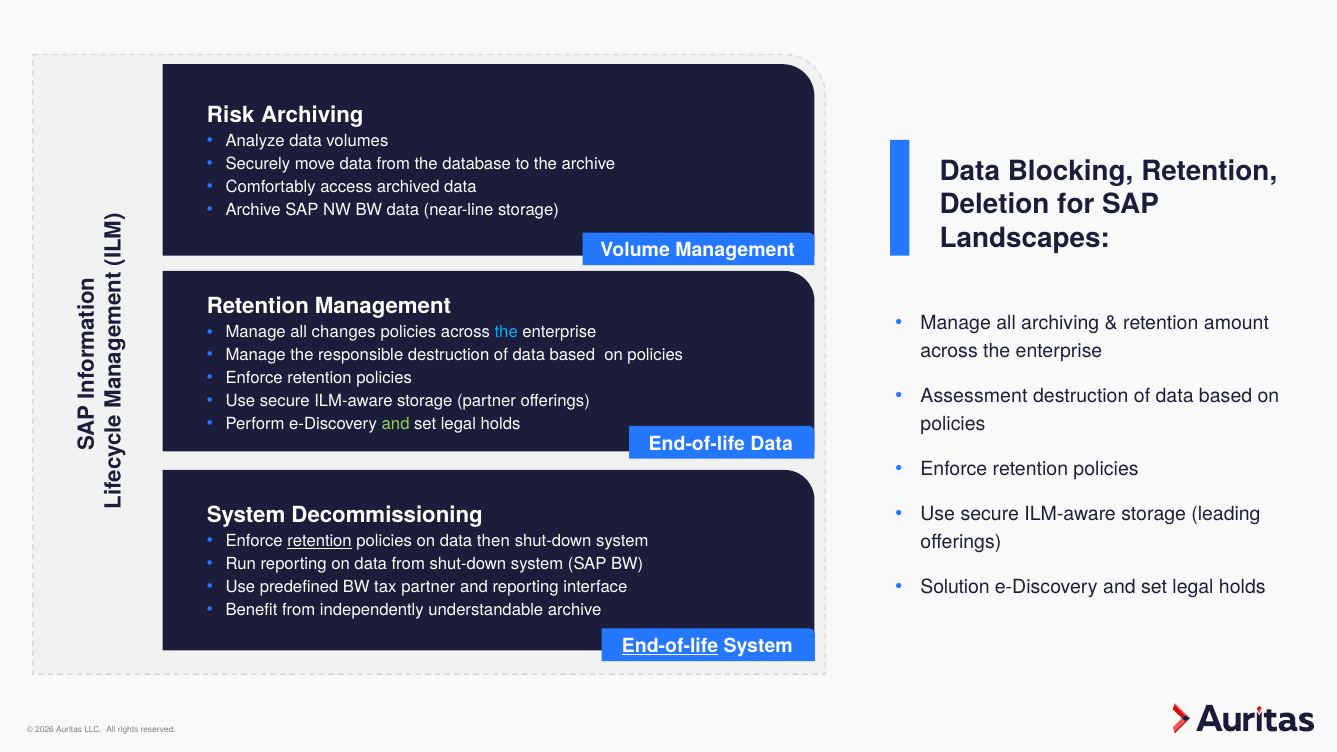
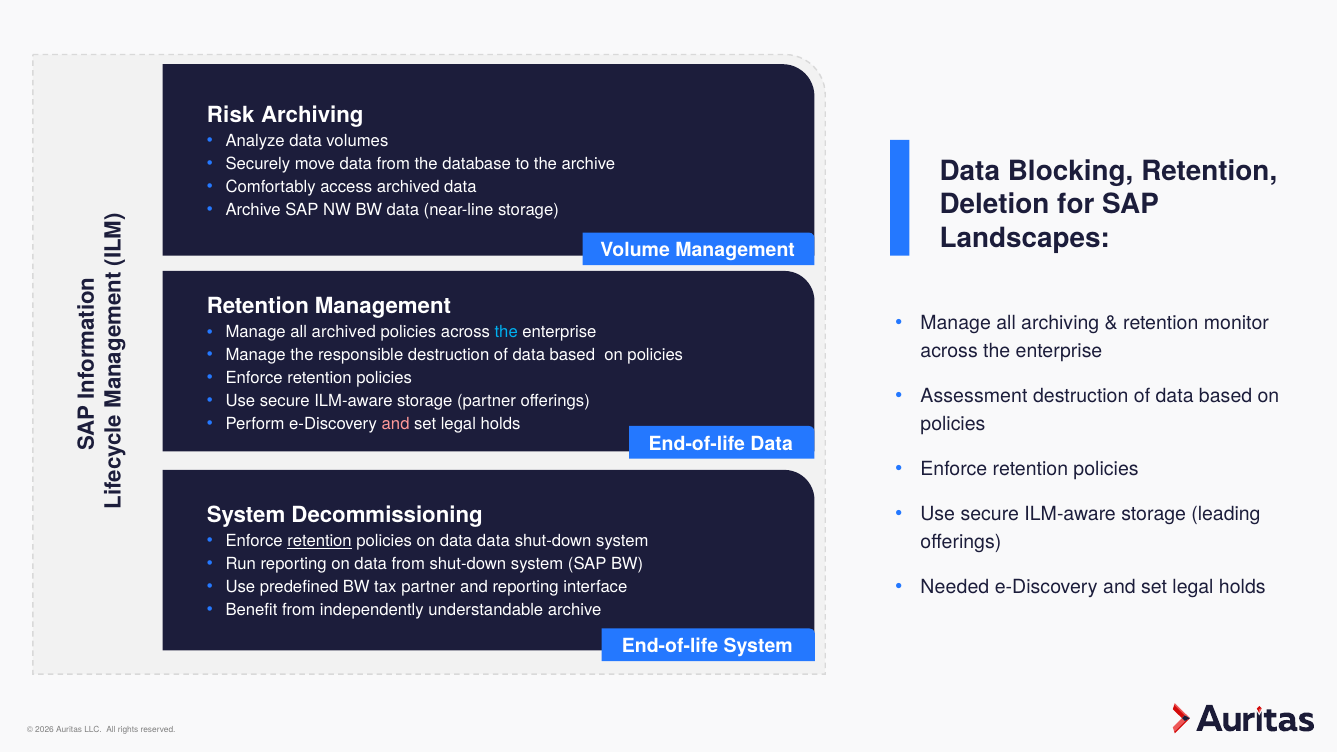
amount: amount -> monitor
all changes: changes -> archived
and at (396, 424) colour: light green -> pink
data then: then -> data
Solution: Solution -> Needed
End-of-life at (670, 646) underline: present -> none
